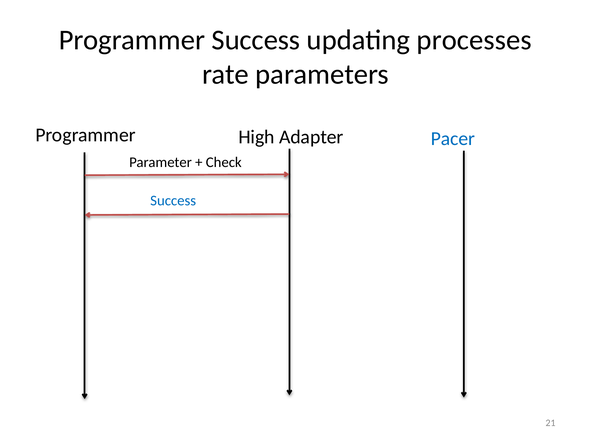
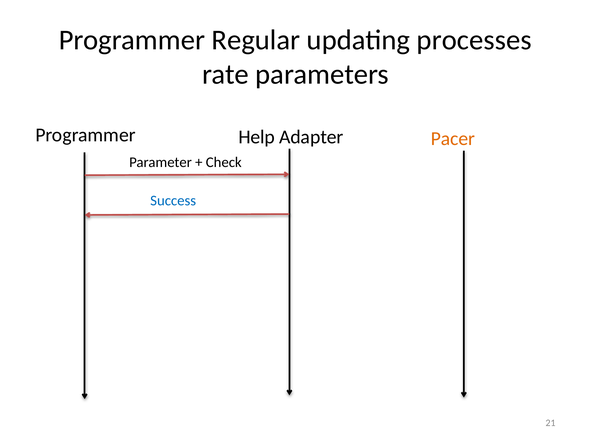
Programmer Success: Success -> Regular
High: High -> Help
Pacer colour: blue -> orange
